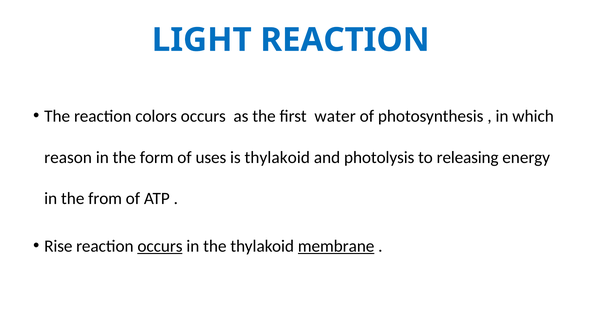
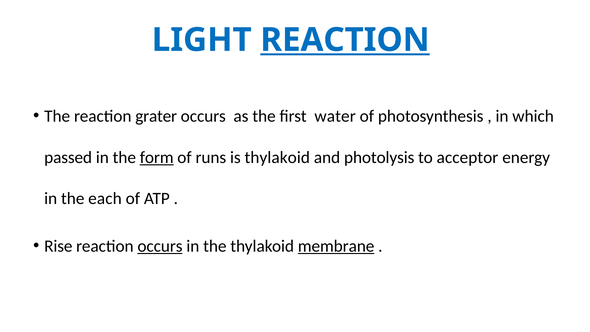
REACTION at (345, 40) underline: none -> present
colors: colors -> grater
reason: reason -> passed
form underline: none -> present
uses: uses -> runs
releasing: releasing -> acceptor
from: from -> each
